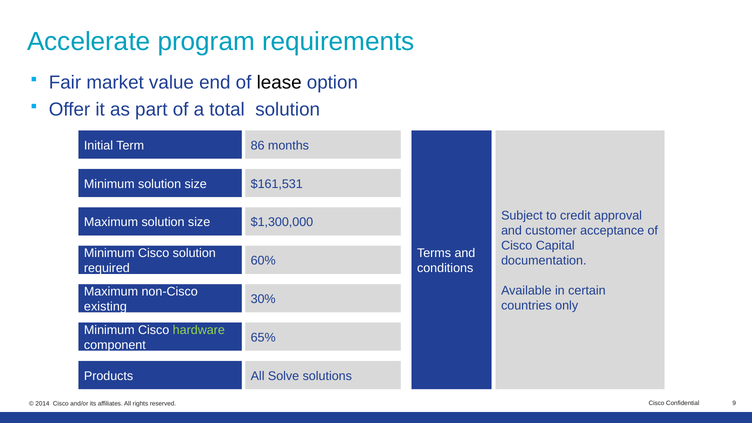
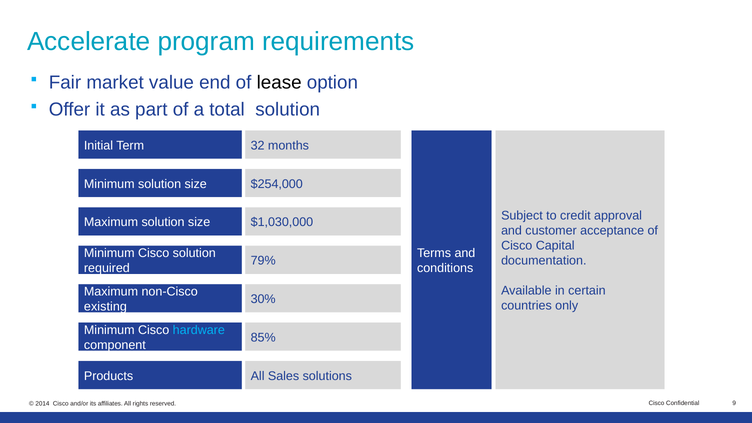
86: 86 -> 32
$161,531: $161,531 -> $254,000
$1,300,000: $1,300,000 -> $1,030,000
60%: 60% -> 79%
hardware colour: light green -> light blue
65%: 65% -> 85%
Solve: Solve -> Sales
